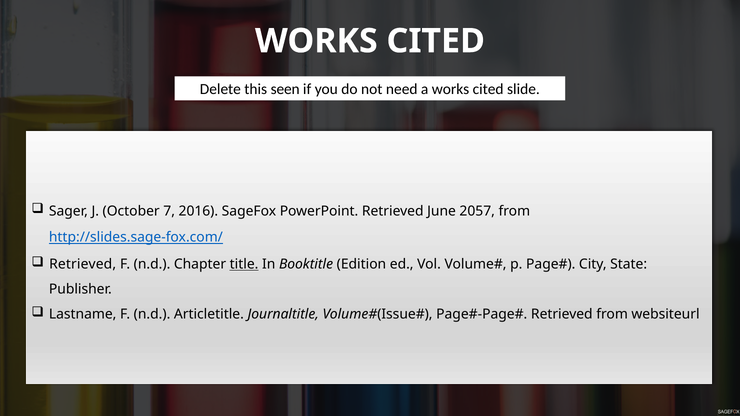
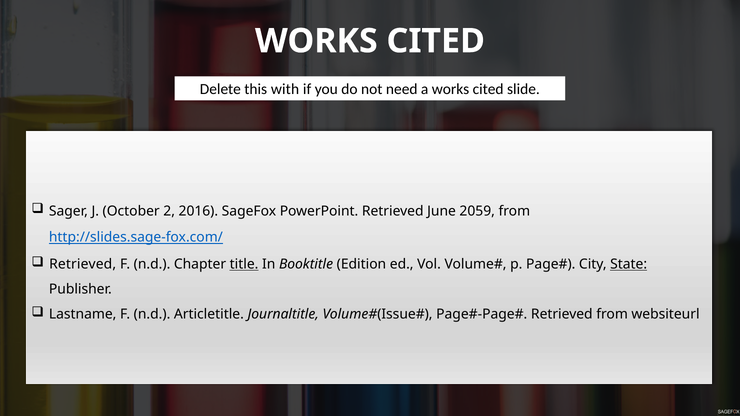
seen: seen -> with
7: 7 -> 2
2057: 2057 -> 2059
State underline: none -> present
